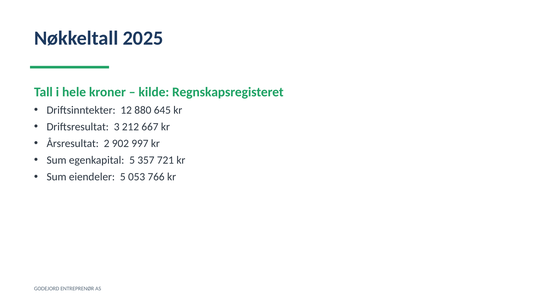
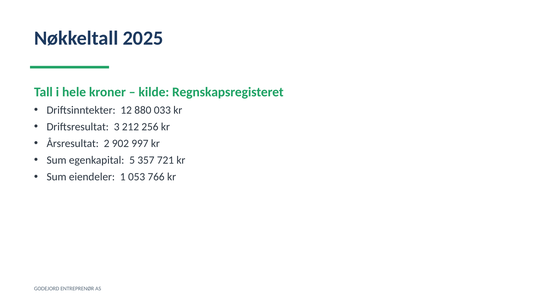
645: 645 -> 033
667: 667 -> 256
eiendeler 5: 5 -> 1
